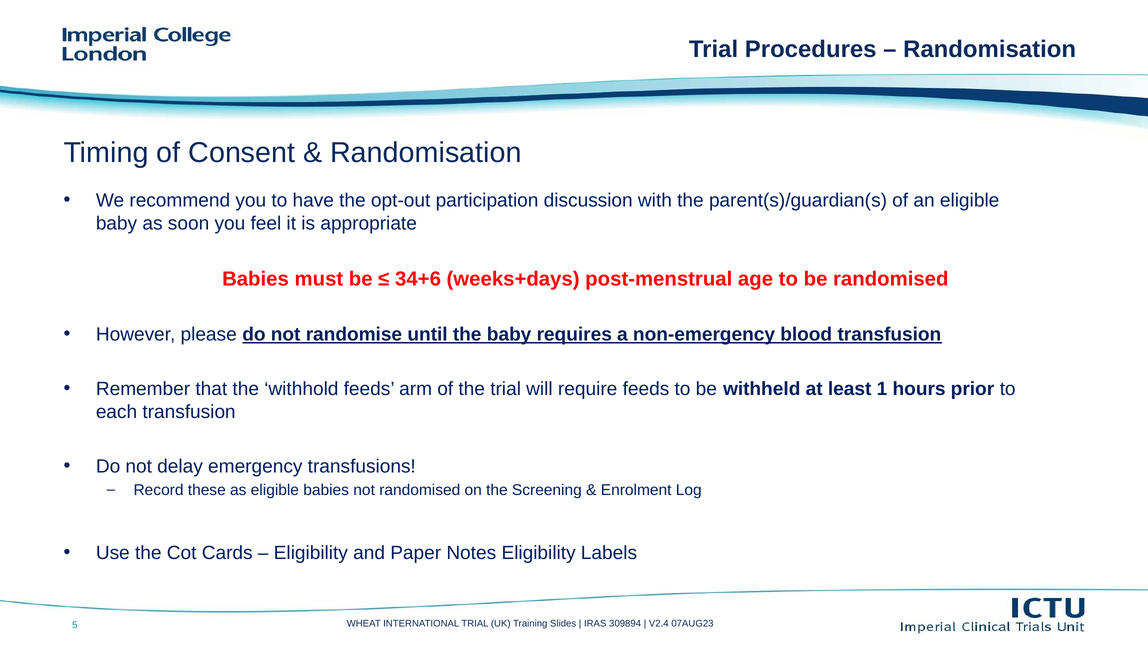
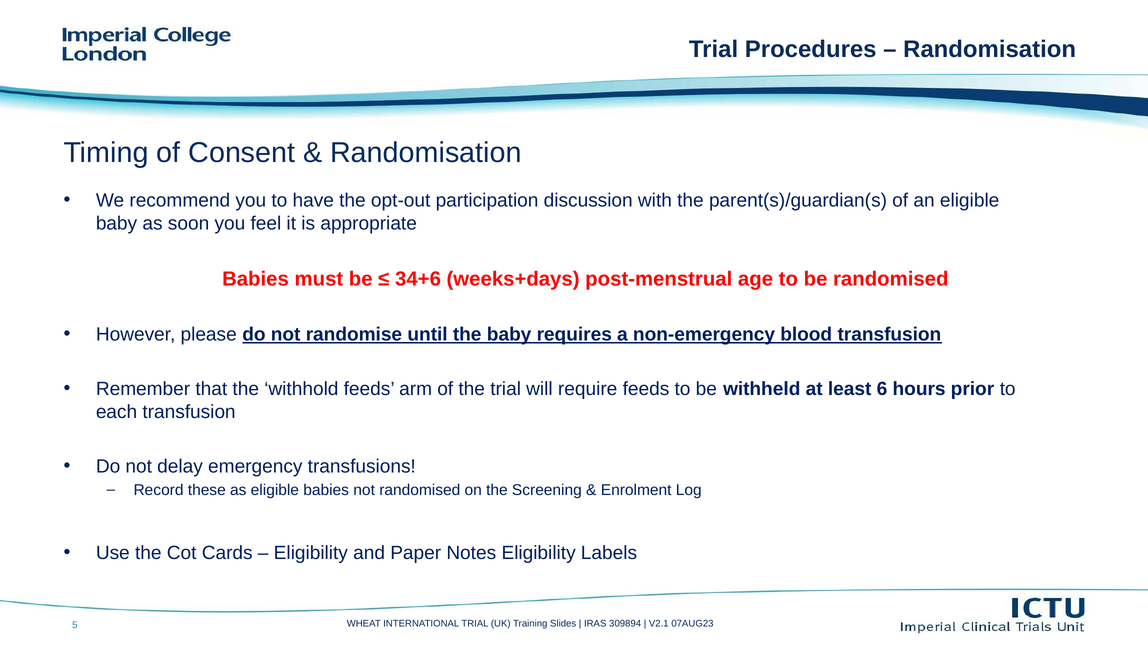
1: 1 -> 6
V2.4: V2.4 -> V2.1
